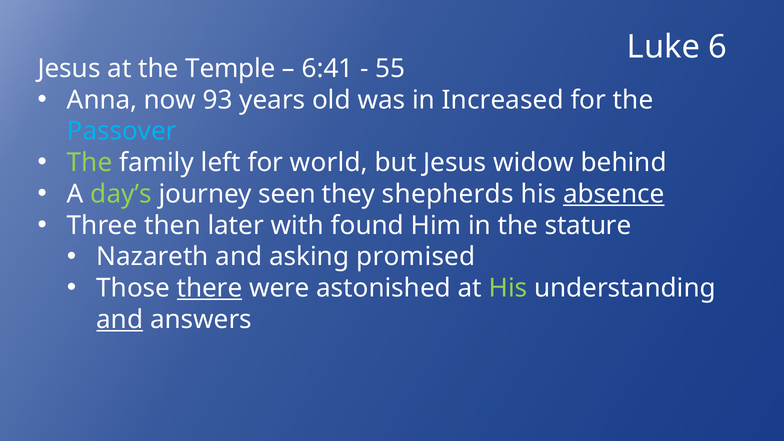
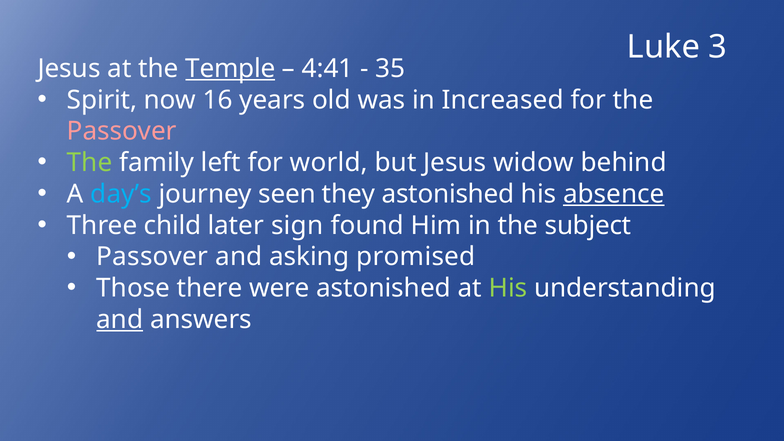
6: 6 -> 3
Temple underline: none -> present
6:41: 6:41 -> 4:41
55: 55 -> 35
Anna: Anna -> Spirit
93: 93 -> 16
Passover at (122, 131) colour: light blue -> pink
day’s colour: light green -> light blue
they shepherds: shepherds -> astonished
then: then -> child
with: with -> sign
stature: stature -> subject
Nazareth at (152, 257): Nazareth -> Passover
there underline: present -> none
